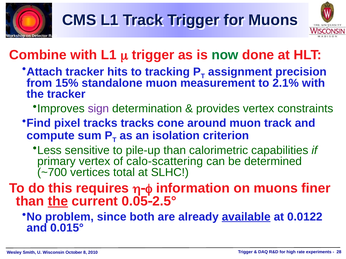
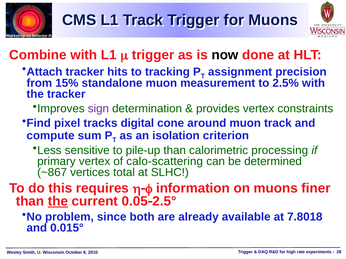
now colour: green -> black
2.1%: 2.1% -> 2.5%
tracks tracks: tracks -> digital
capabilities: capabilities -> processing
~700: ~700 -> ~867
available underline: present -> none
0.0122: 0.0122 -> 7.8018
